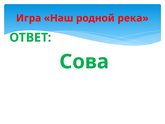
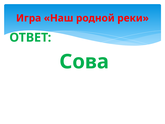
река: река -> реки
